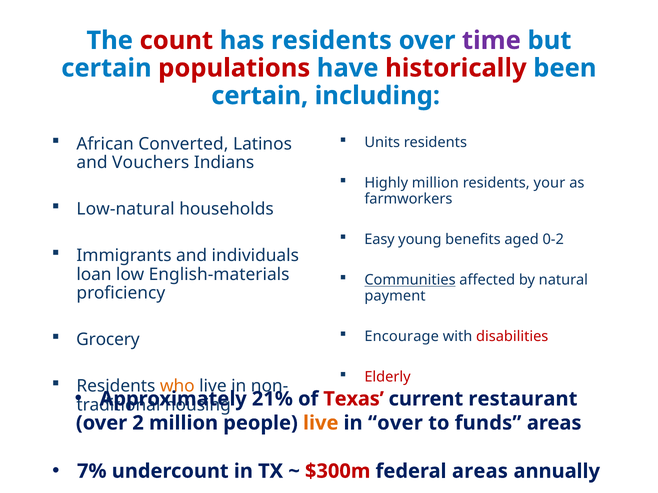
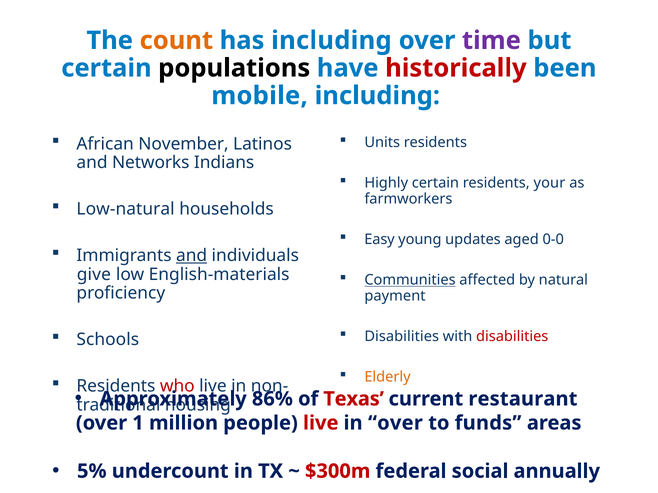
count colour: red -> orange
has residents: residents -> including
populations colour: red -> black
certain at (260, 96): certain -> mobile
Converted: Converted -> November
Vouchers: Vouchers -> Networks
Highly million: million -> certain
benefits: benefits -> updates
0-2: 0-2 -> 0-0
and at (192, 256) underline: none -> present
loan: loan -> give
Encourage at (402, 337): Encourage -> Disabilities
Grocery: Grocery -> Schools
Elderly colour: red -> orange
who colour: orange -> red
21%: 21% -> 86%
2: 2 -> 1
live at (321, 423) colour: orange -> red
7%: 7% -> 5%
federal areas: areas -> social
